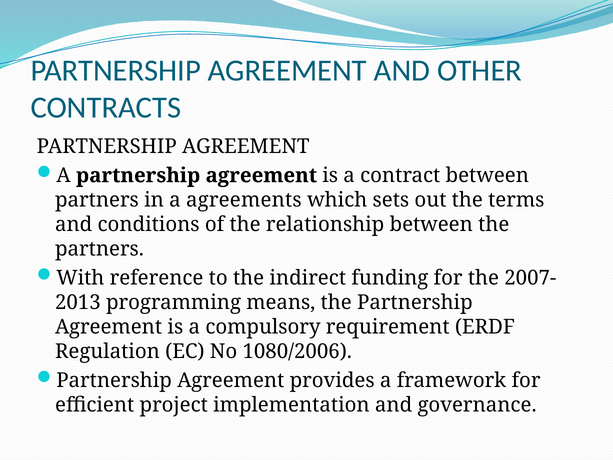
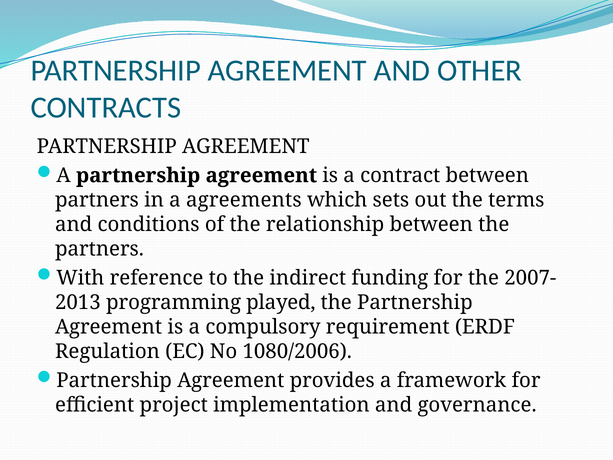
means: means -> played
